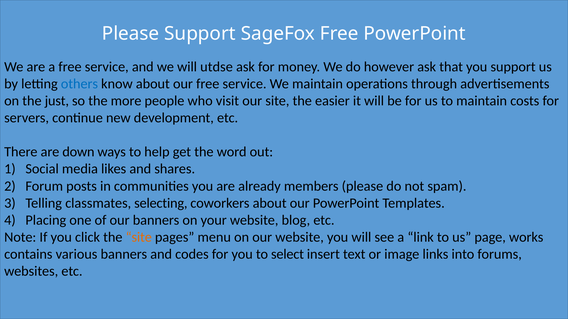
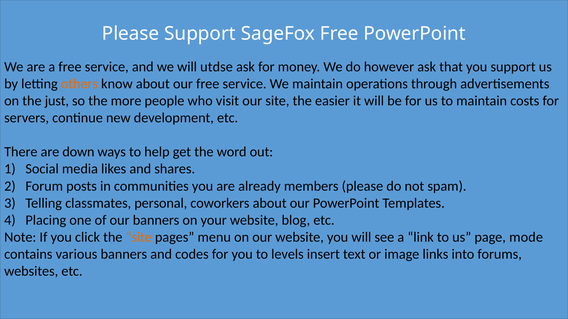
others colour: blue -> orange
selecting: selecting -> personal
works: works -> mode
select: select -> levels
